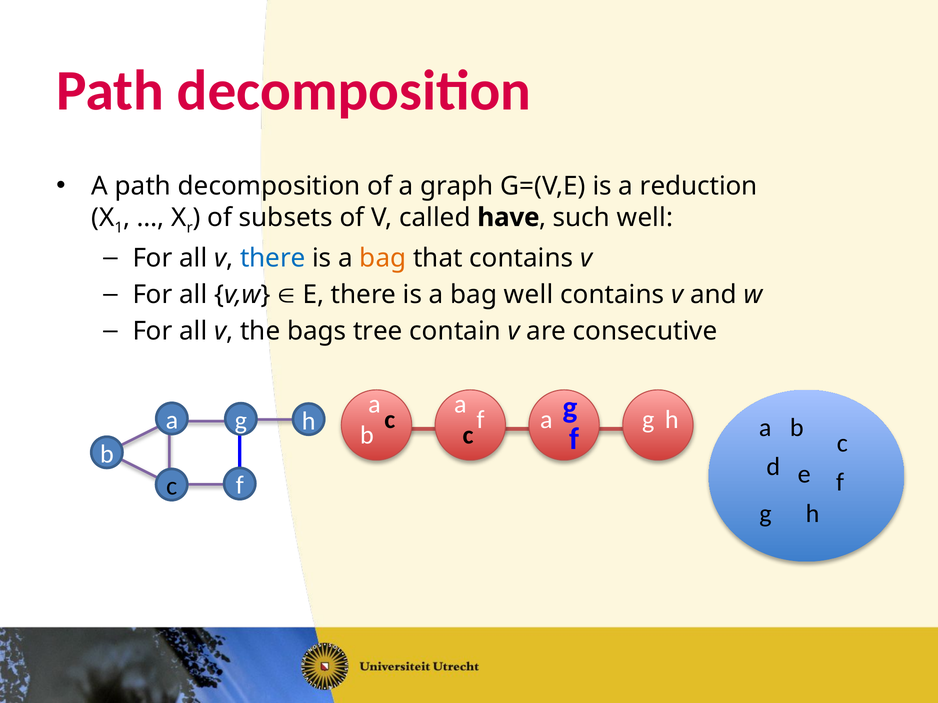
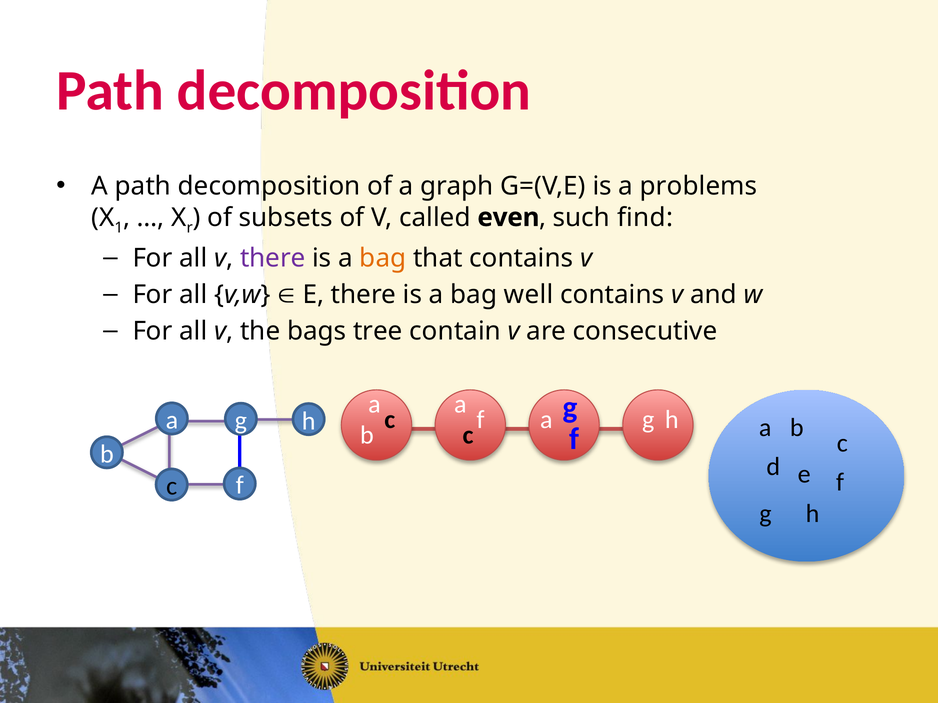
reduction: reduction -> problems
have: have -> even
such well: well -> find
there at (273, 258) colour: blue -> purple
